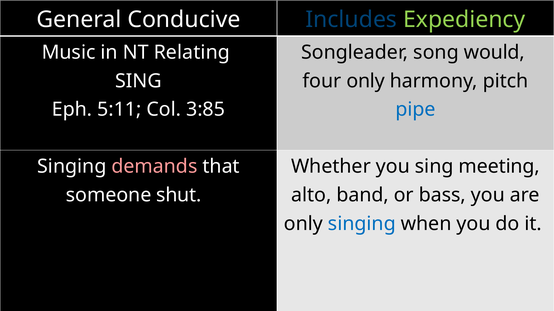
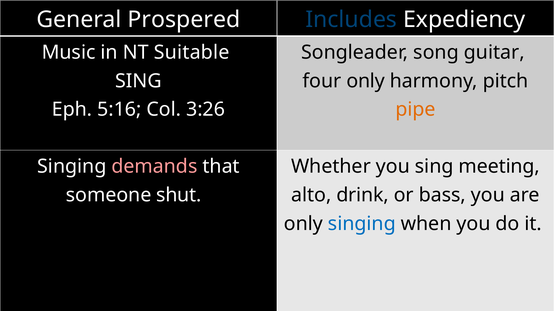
Conducive: Conducive -> Prospered
Expediency colour: light green -> white
Relating: Relating -> Suitable
would: would -> guitar
5:11: 5:11 -> 5:16
3:85: 3:85 -> 3:26
pipe colour: blue -> orange
band: band -> drink
